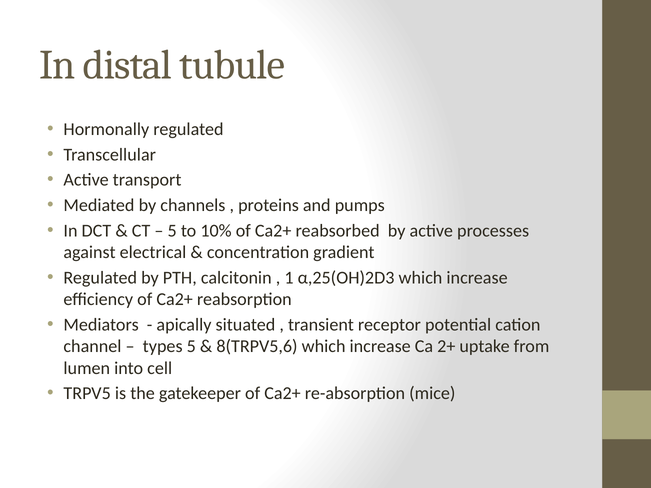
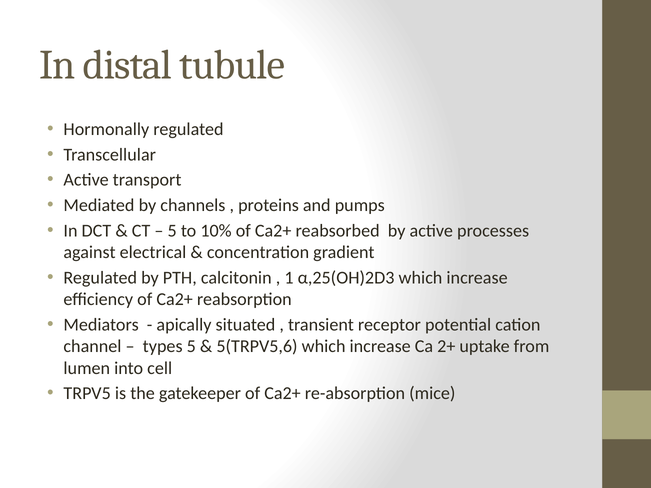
8(TRPV5,6: 8(TRPV5,6 -> 5(TRPV5,6
